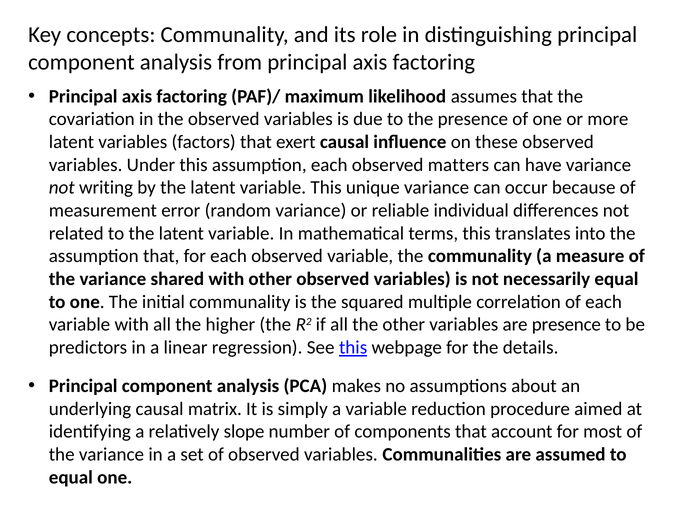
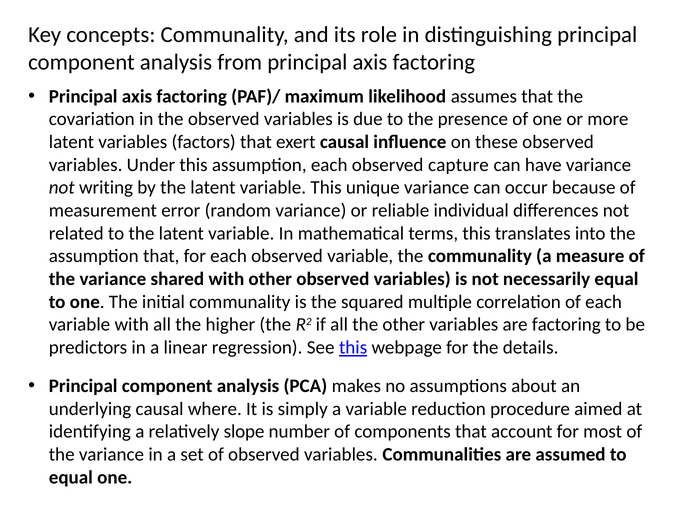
matters: matters -> capture
are presence: presence -> factoring
matrix: matrix -> where
